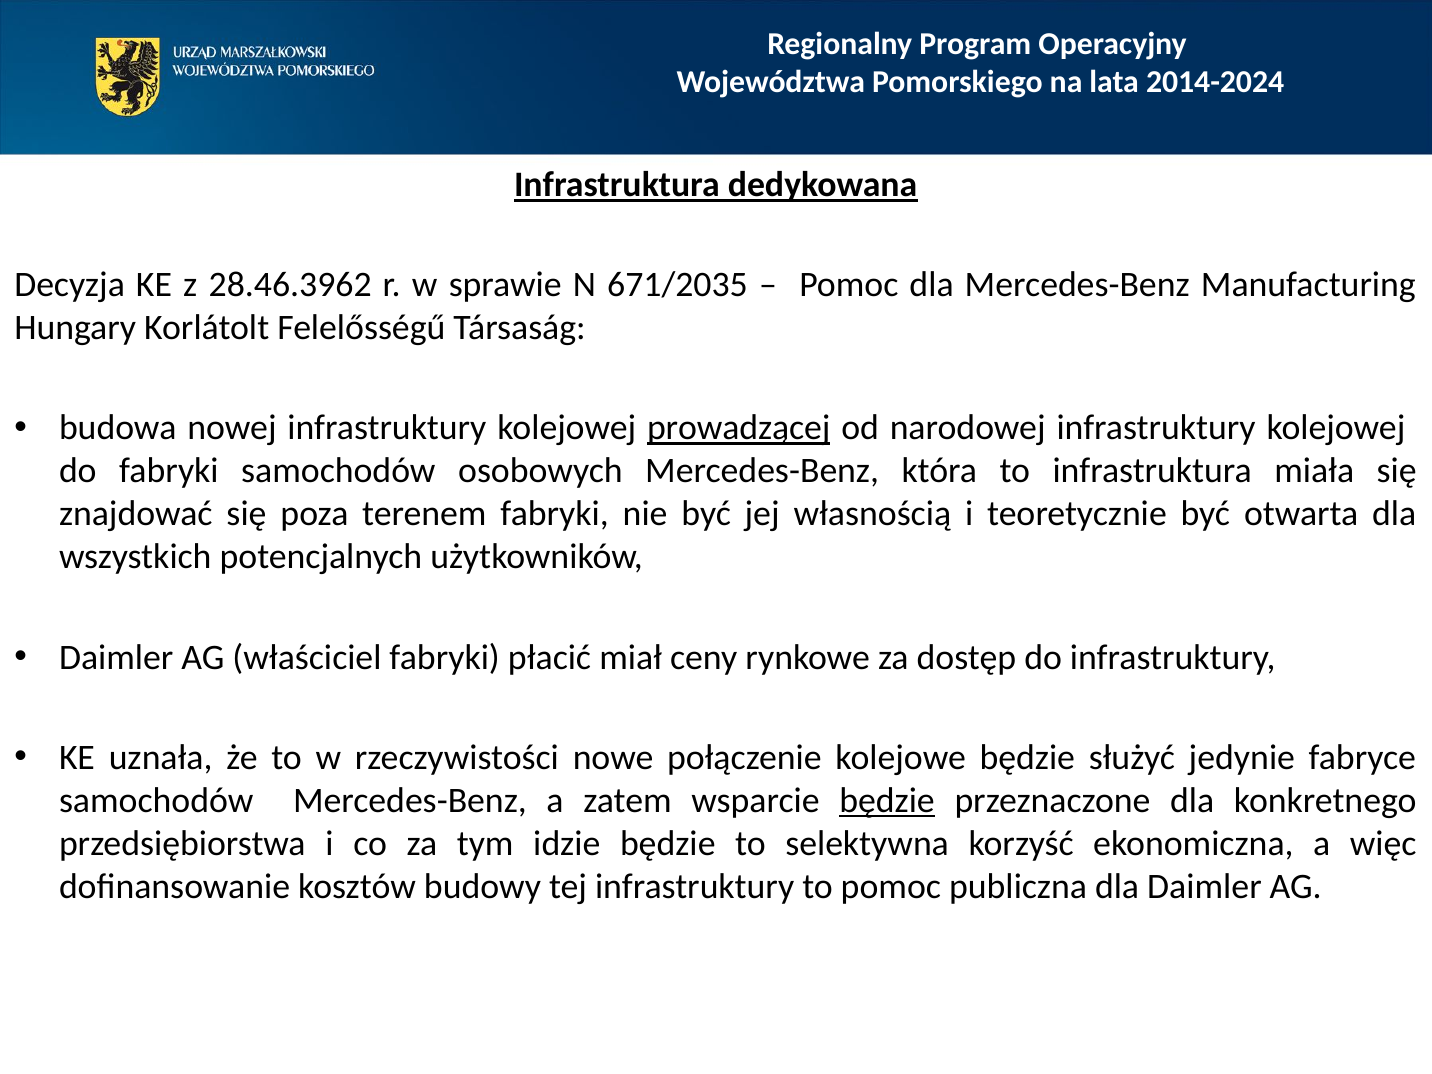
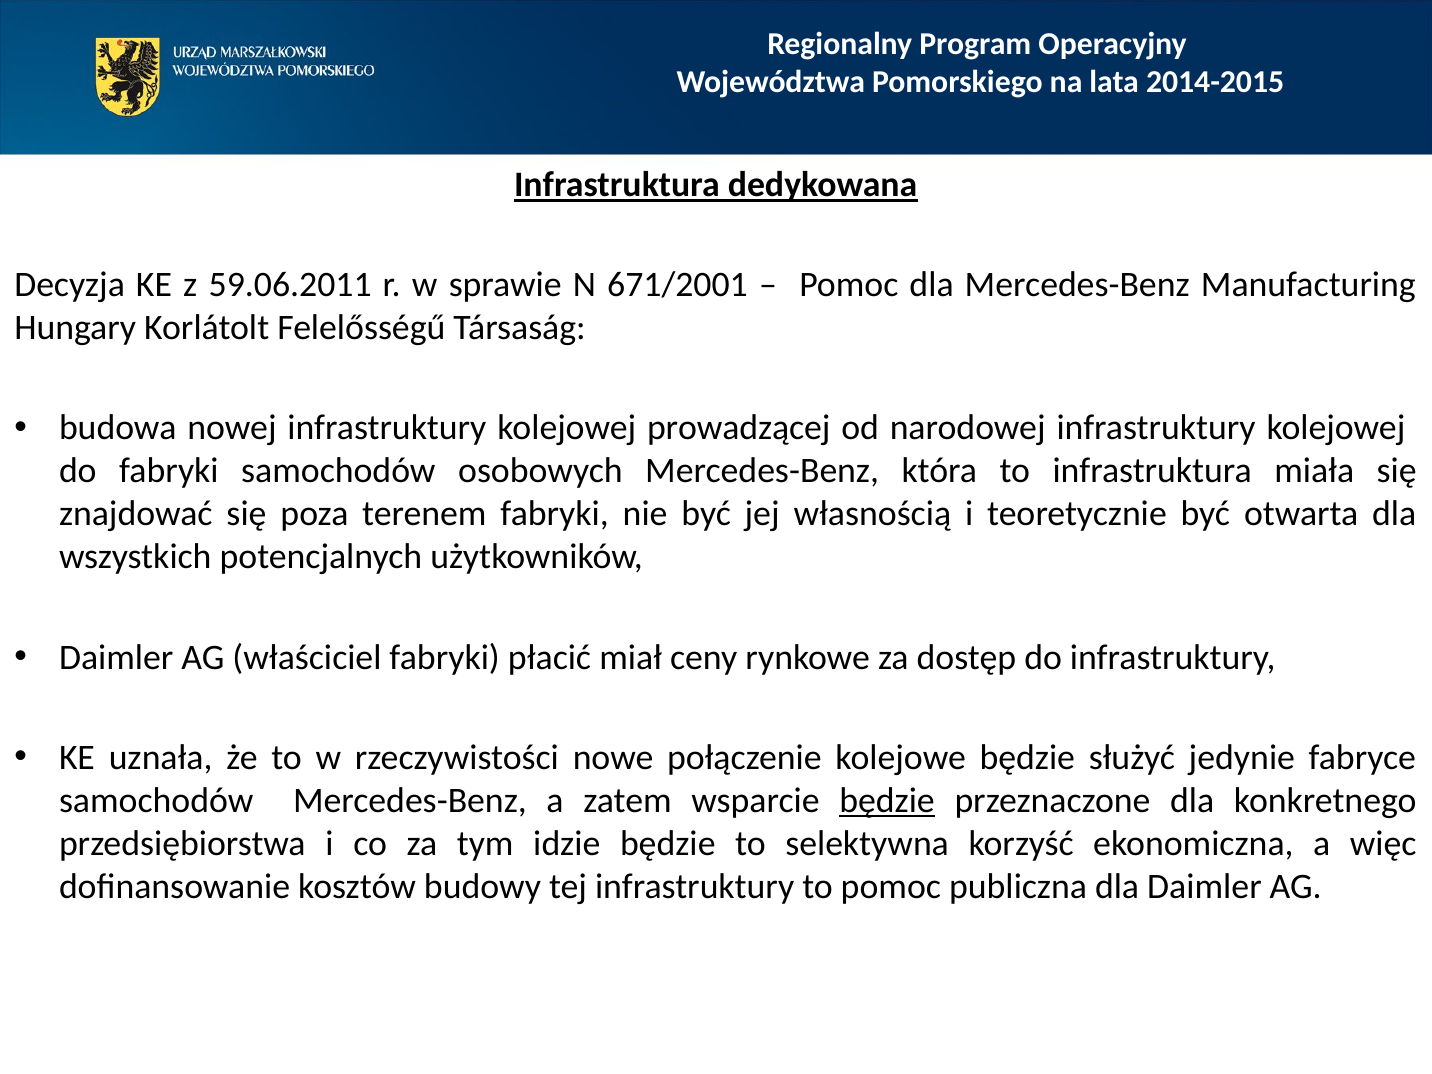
2014-2024: 2014-2024 -> 2014-2015
28.46.3962: 28.46.3962 -> 59.06.2011
671/2035: 671/2035 -> 671/2001
prowadzącej underline: present -> none
